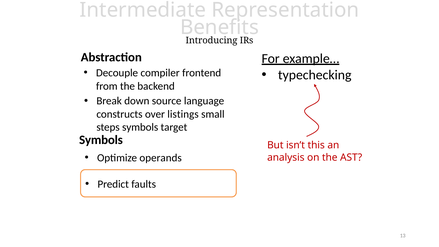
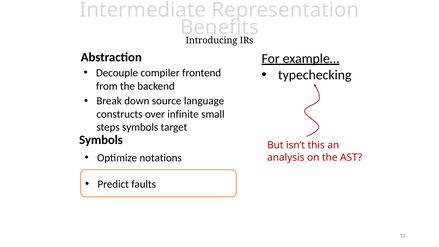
listings: listings -> infinite
operands: operands -> notations
